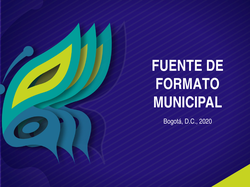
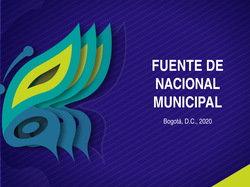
FORMATO: FORMATO -> NACIONAL
